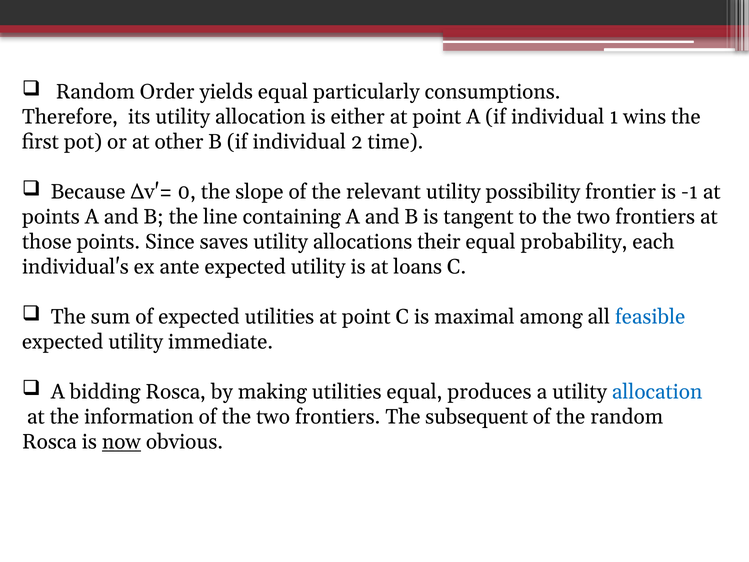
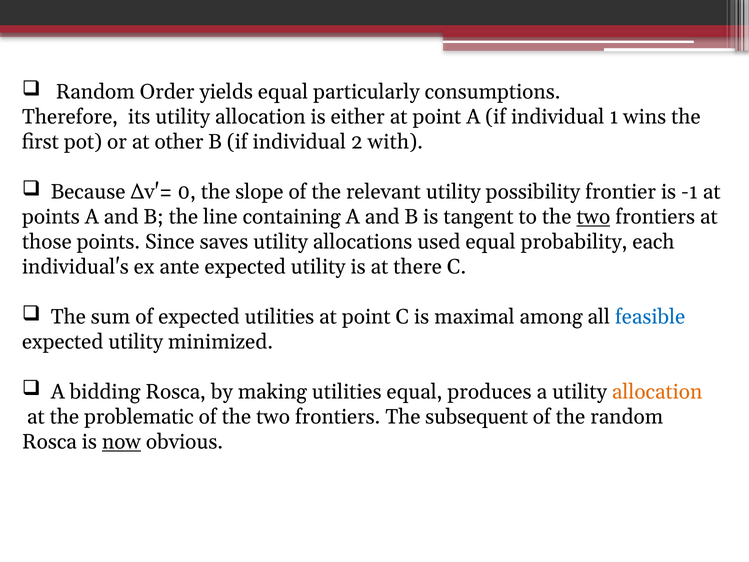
time: time -> with
two at (593, 217) underline: none -> present
their: their -> used
loans: loans -> there
immediate: immediate -> minimized
allocation at (657, 392) colour: blue -> orange
information: information -> problematic
